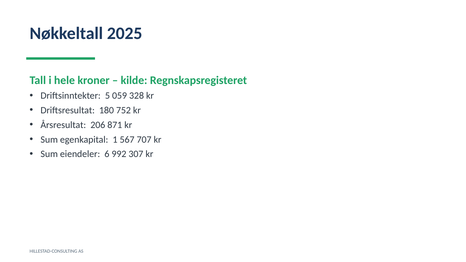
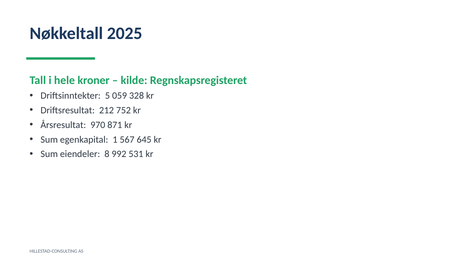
180: 180 -> 212
206: 206 -> 970
707: 707 -> 645
6: 6 -> 8
307: 307 -> 531
